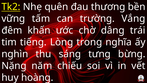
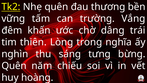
tiếng: tiếng -> thiên
Nặng at (14, 66): Nặng -> Quên
